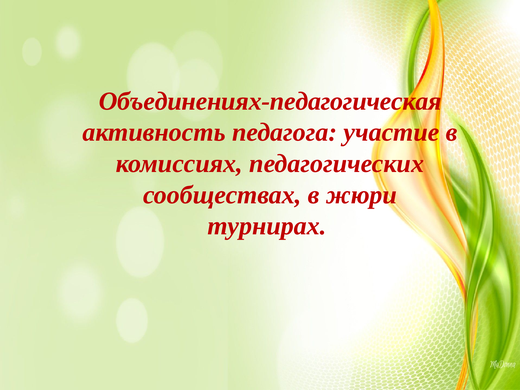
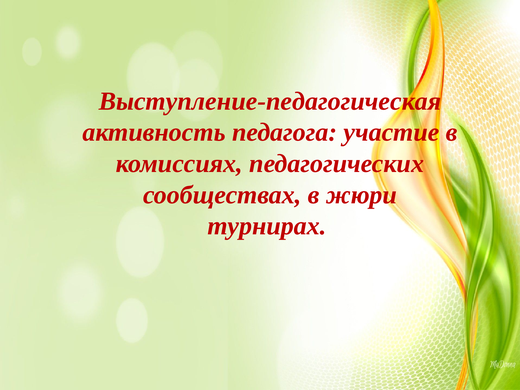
Объединениях-педагогическая: Объединениях-педагогическая -> Выступление-педагогическая
